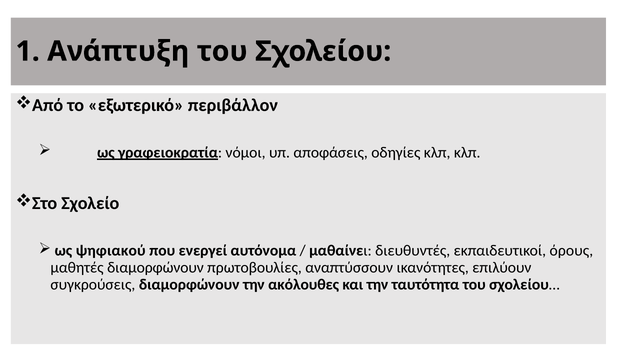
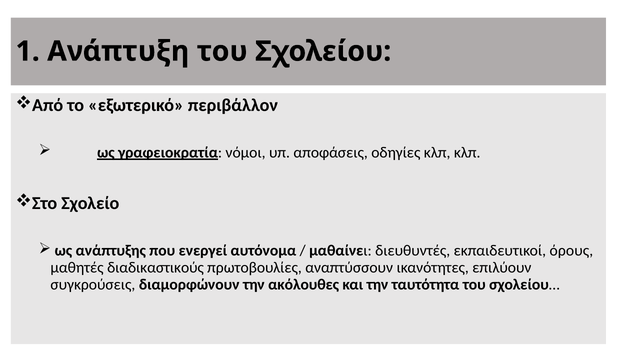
ψηφιακού: ψηφιακού -> ανάπτυξης
μαθητές διαμορφώνουν: διαμορφώνουν -> διαδικαστικούς
